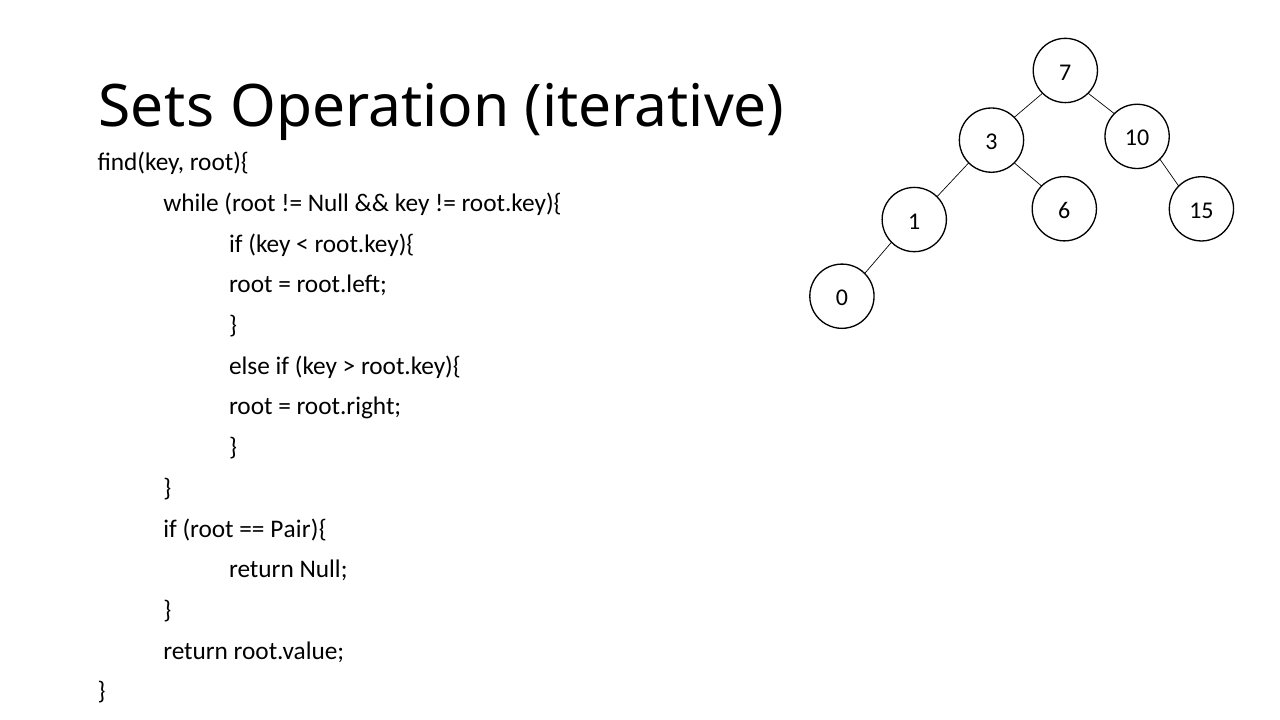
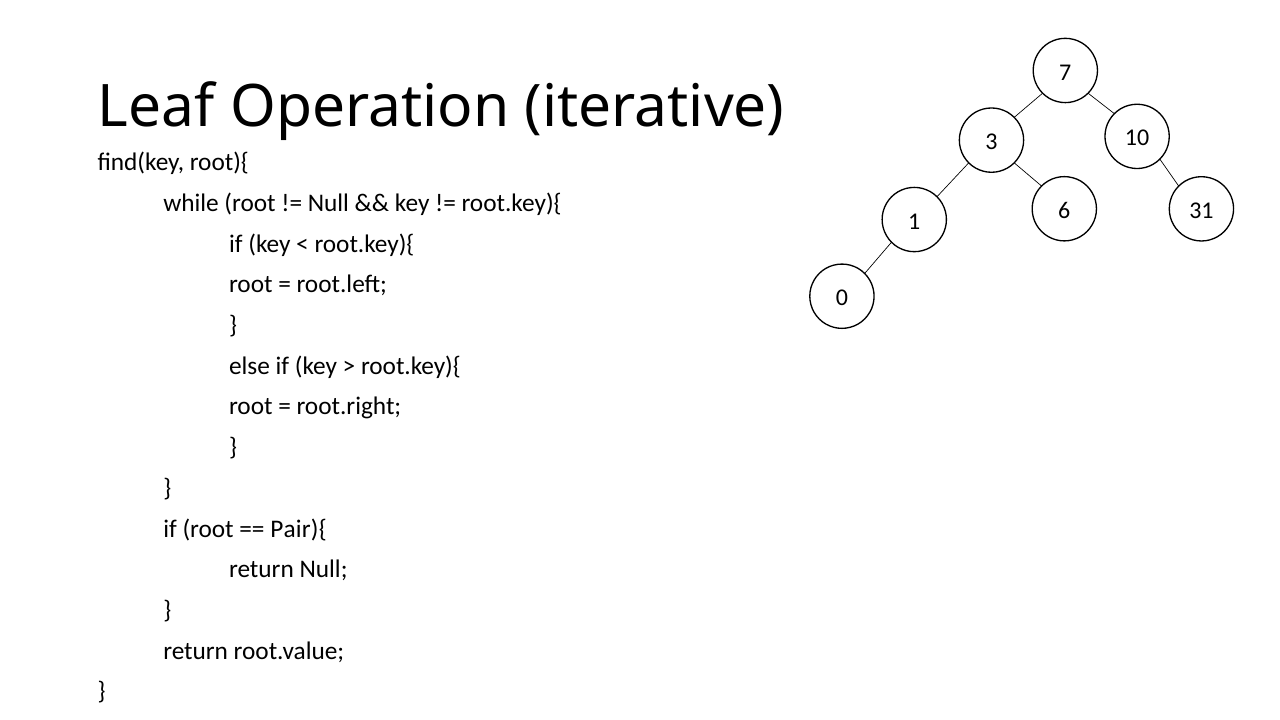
Sets: Sets -> Leaf
15: 15 -> 31
